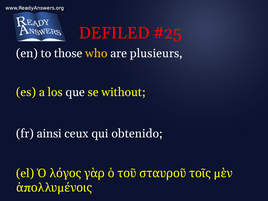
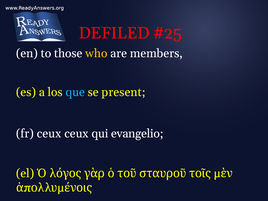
plusieurs: plusieurs -> members
que colour: white -> light blue
without: without -> present
fr ainsi: ainsi -> ceux
obtenido: obtenido -> evangelio
